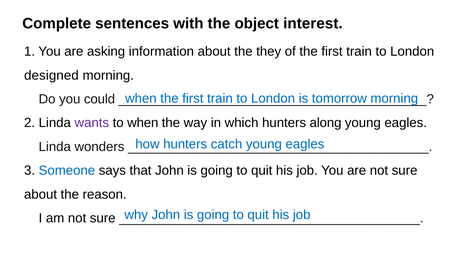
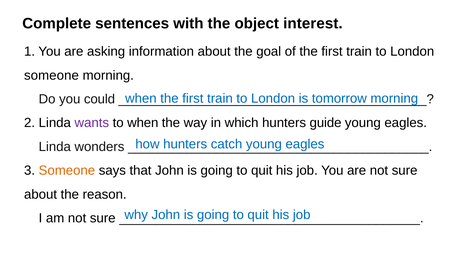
they: they -> goal
designed at (51, 75): designed -> someone
along: along -> guide
Someone at (67, 170) colour: blue -> orange
